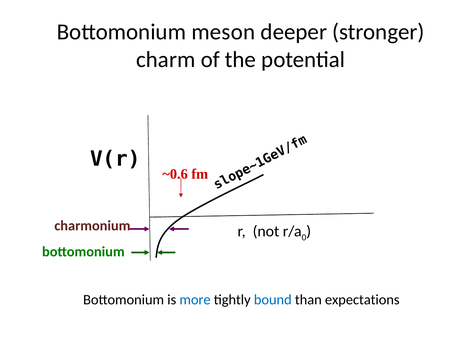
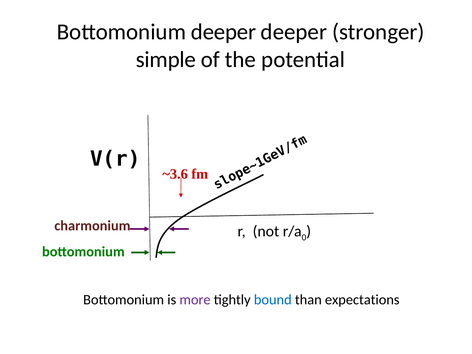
Bottomonium meson: meson -> deeper
charm: charm -> simple
~0.6: ~0.6 -> ~3.6
more colour: blue -> purple
